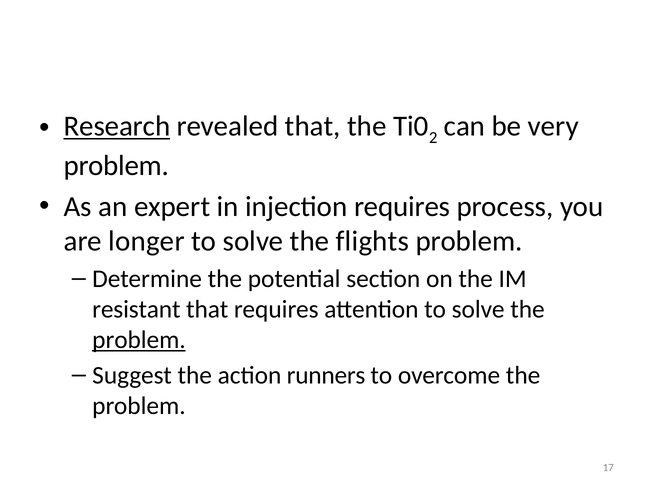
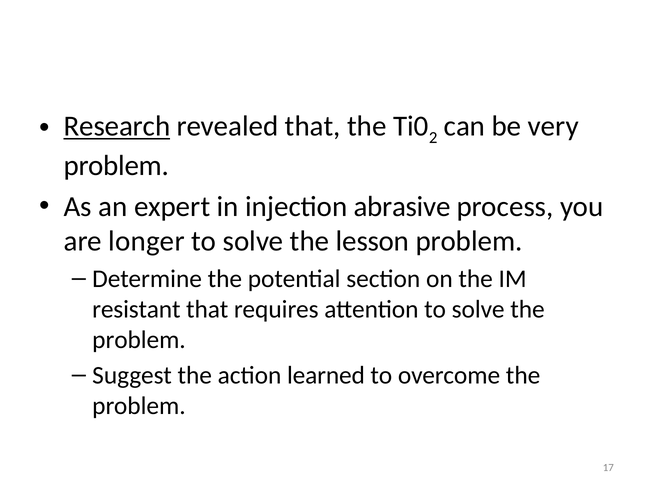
injection requires: requires -> abrasive
flights: flights -> lesson
problem at (139, 340) underline: present -> none
runners: runners -> learned
